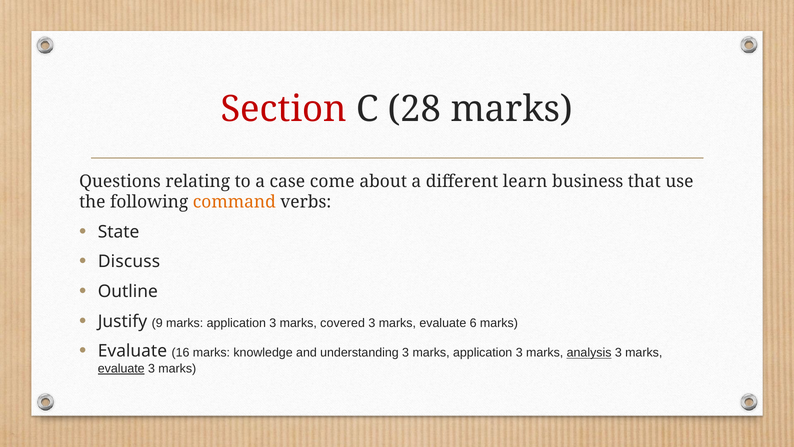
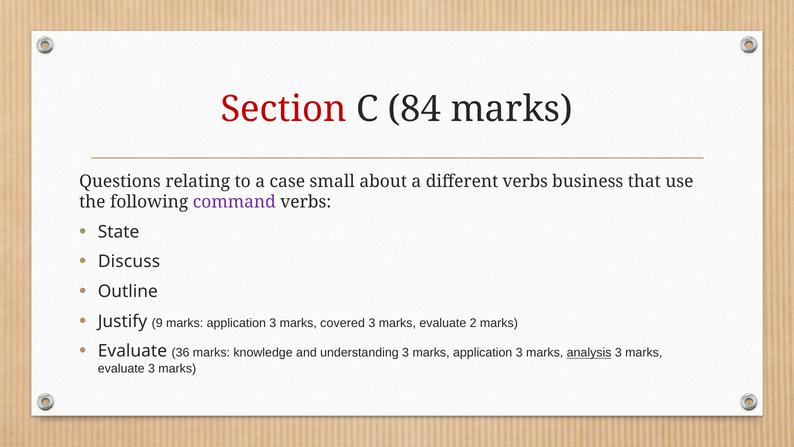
28: 28 -> 84
come: come -> small
different learn: learn -> verbs
command colour: orange -> purple
6: 6 -> 2
16: 16 -> 36
evaluate at (121, 368) underline: present -> none
